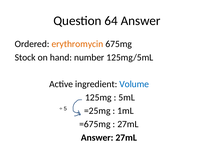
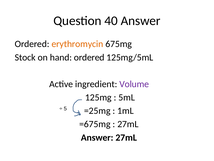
64: 64 -> 40
hand number: number -> ordered
Volume colour: blue -> purple
